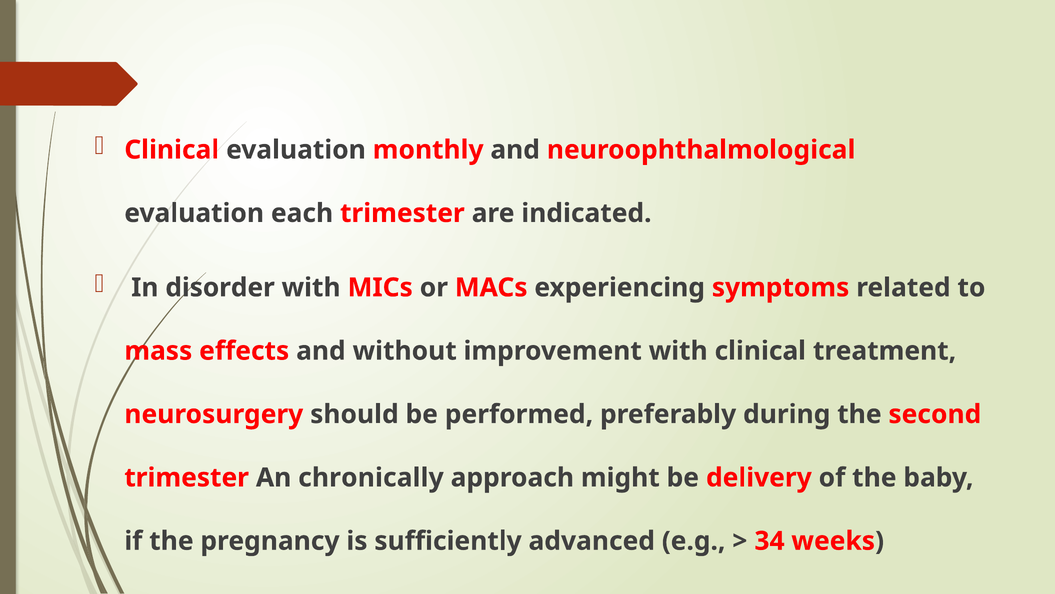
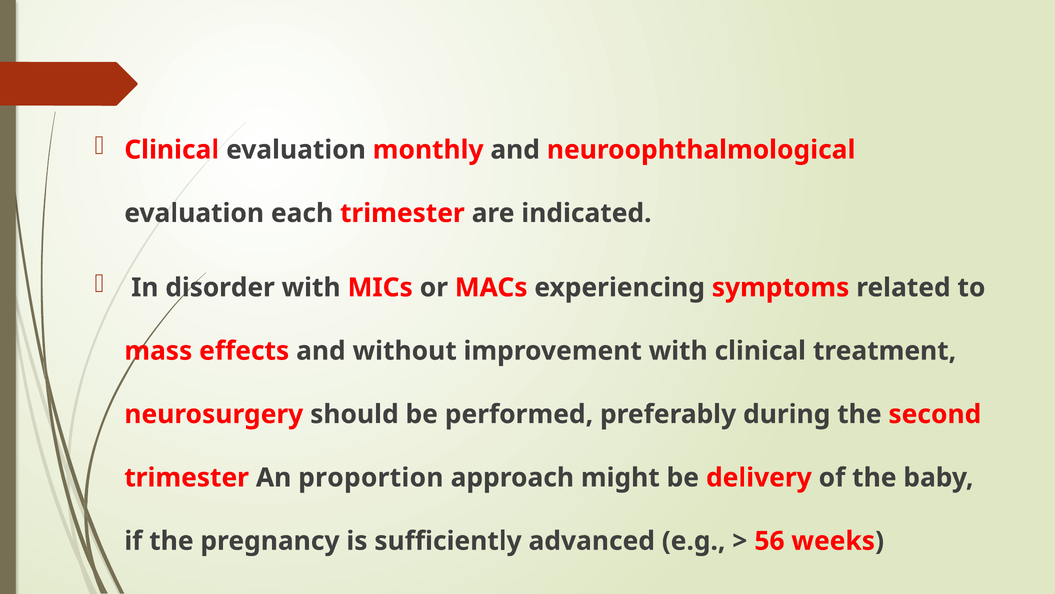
chronically: chronically -> proportion
34: 34 -> 56
